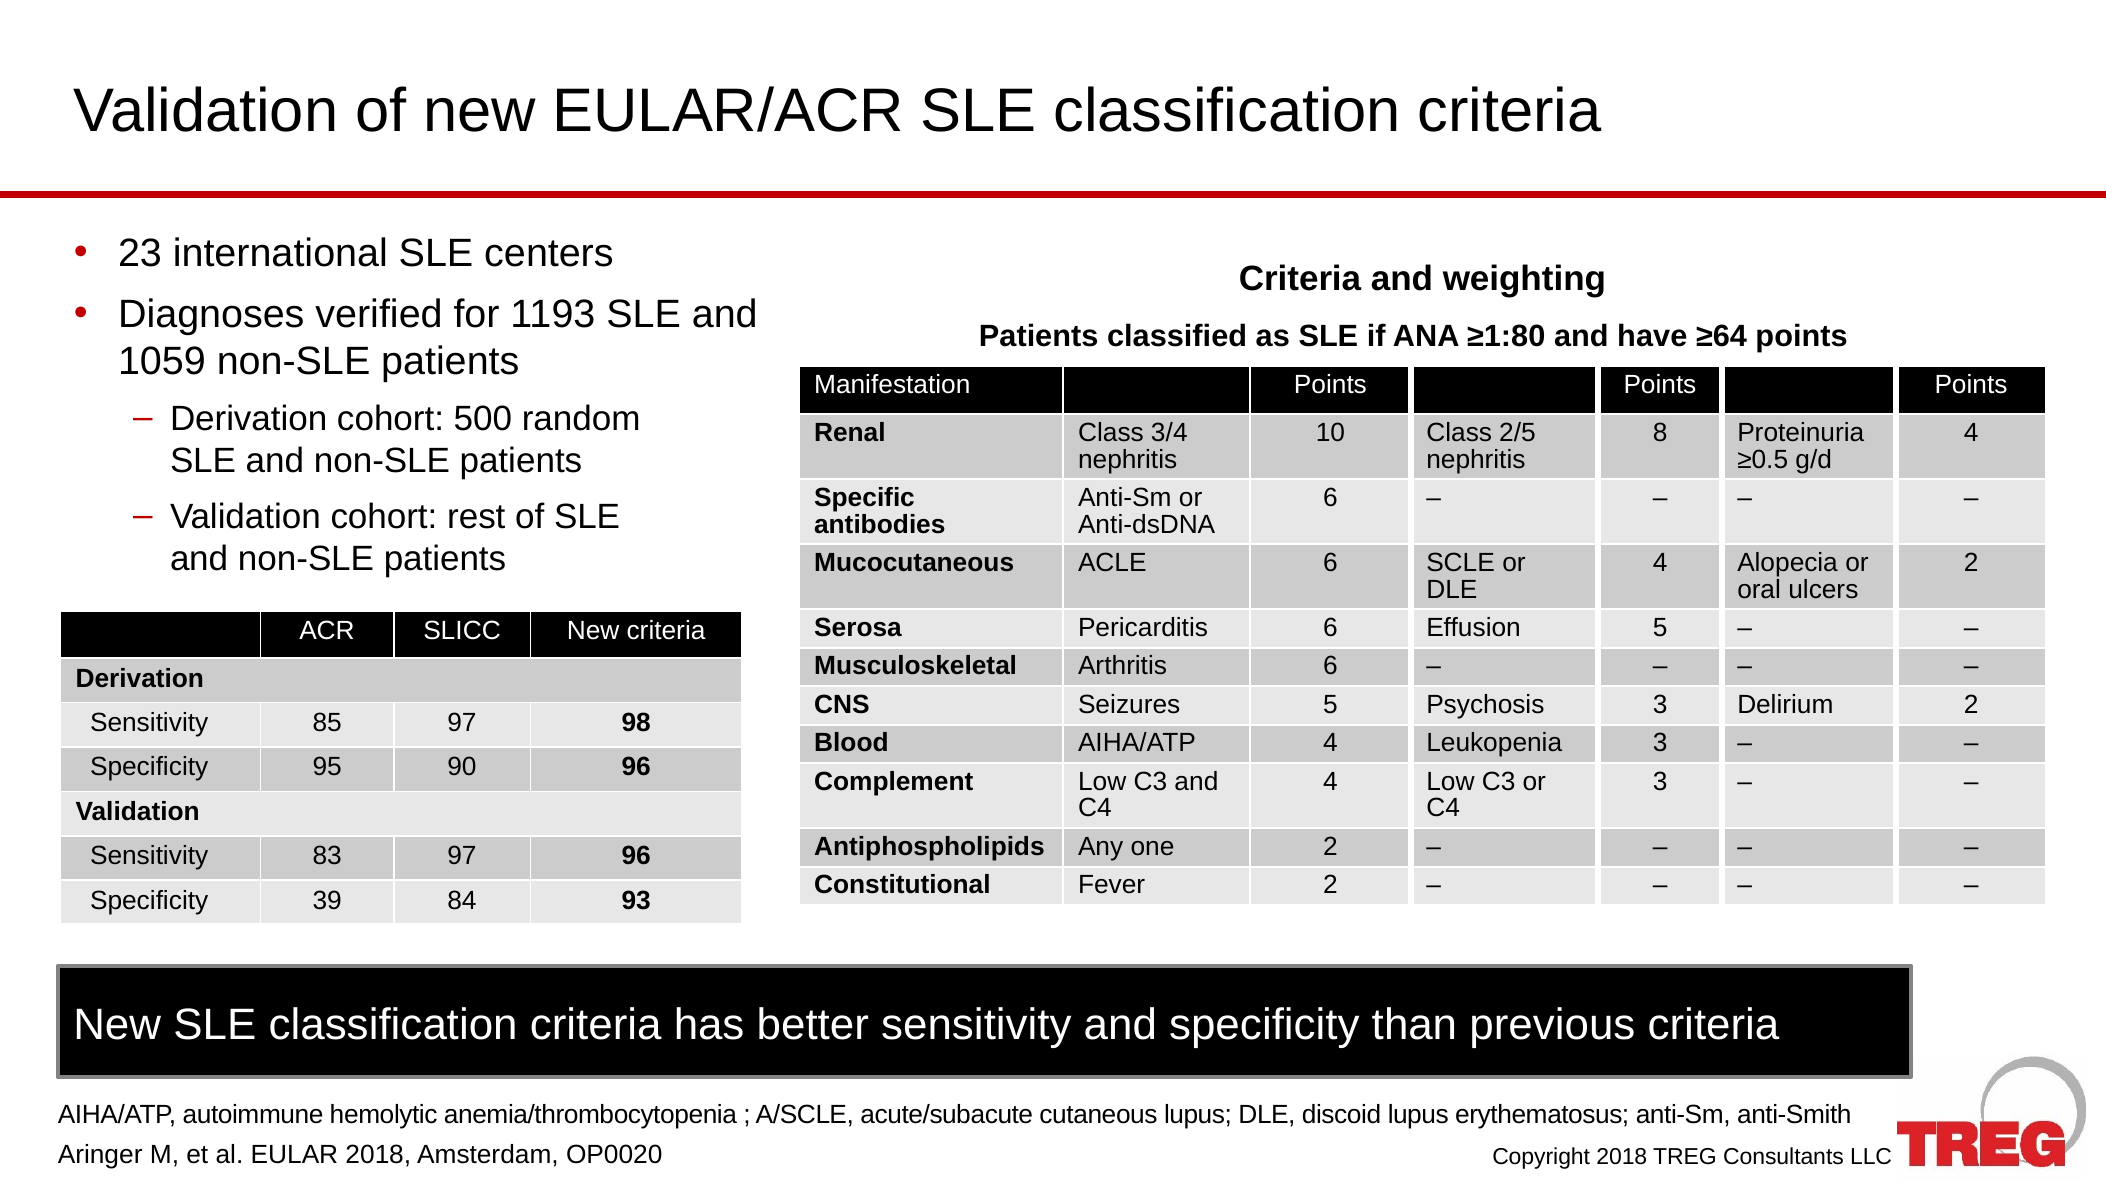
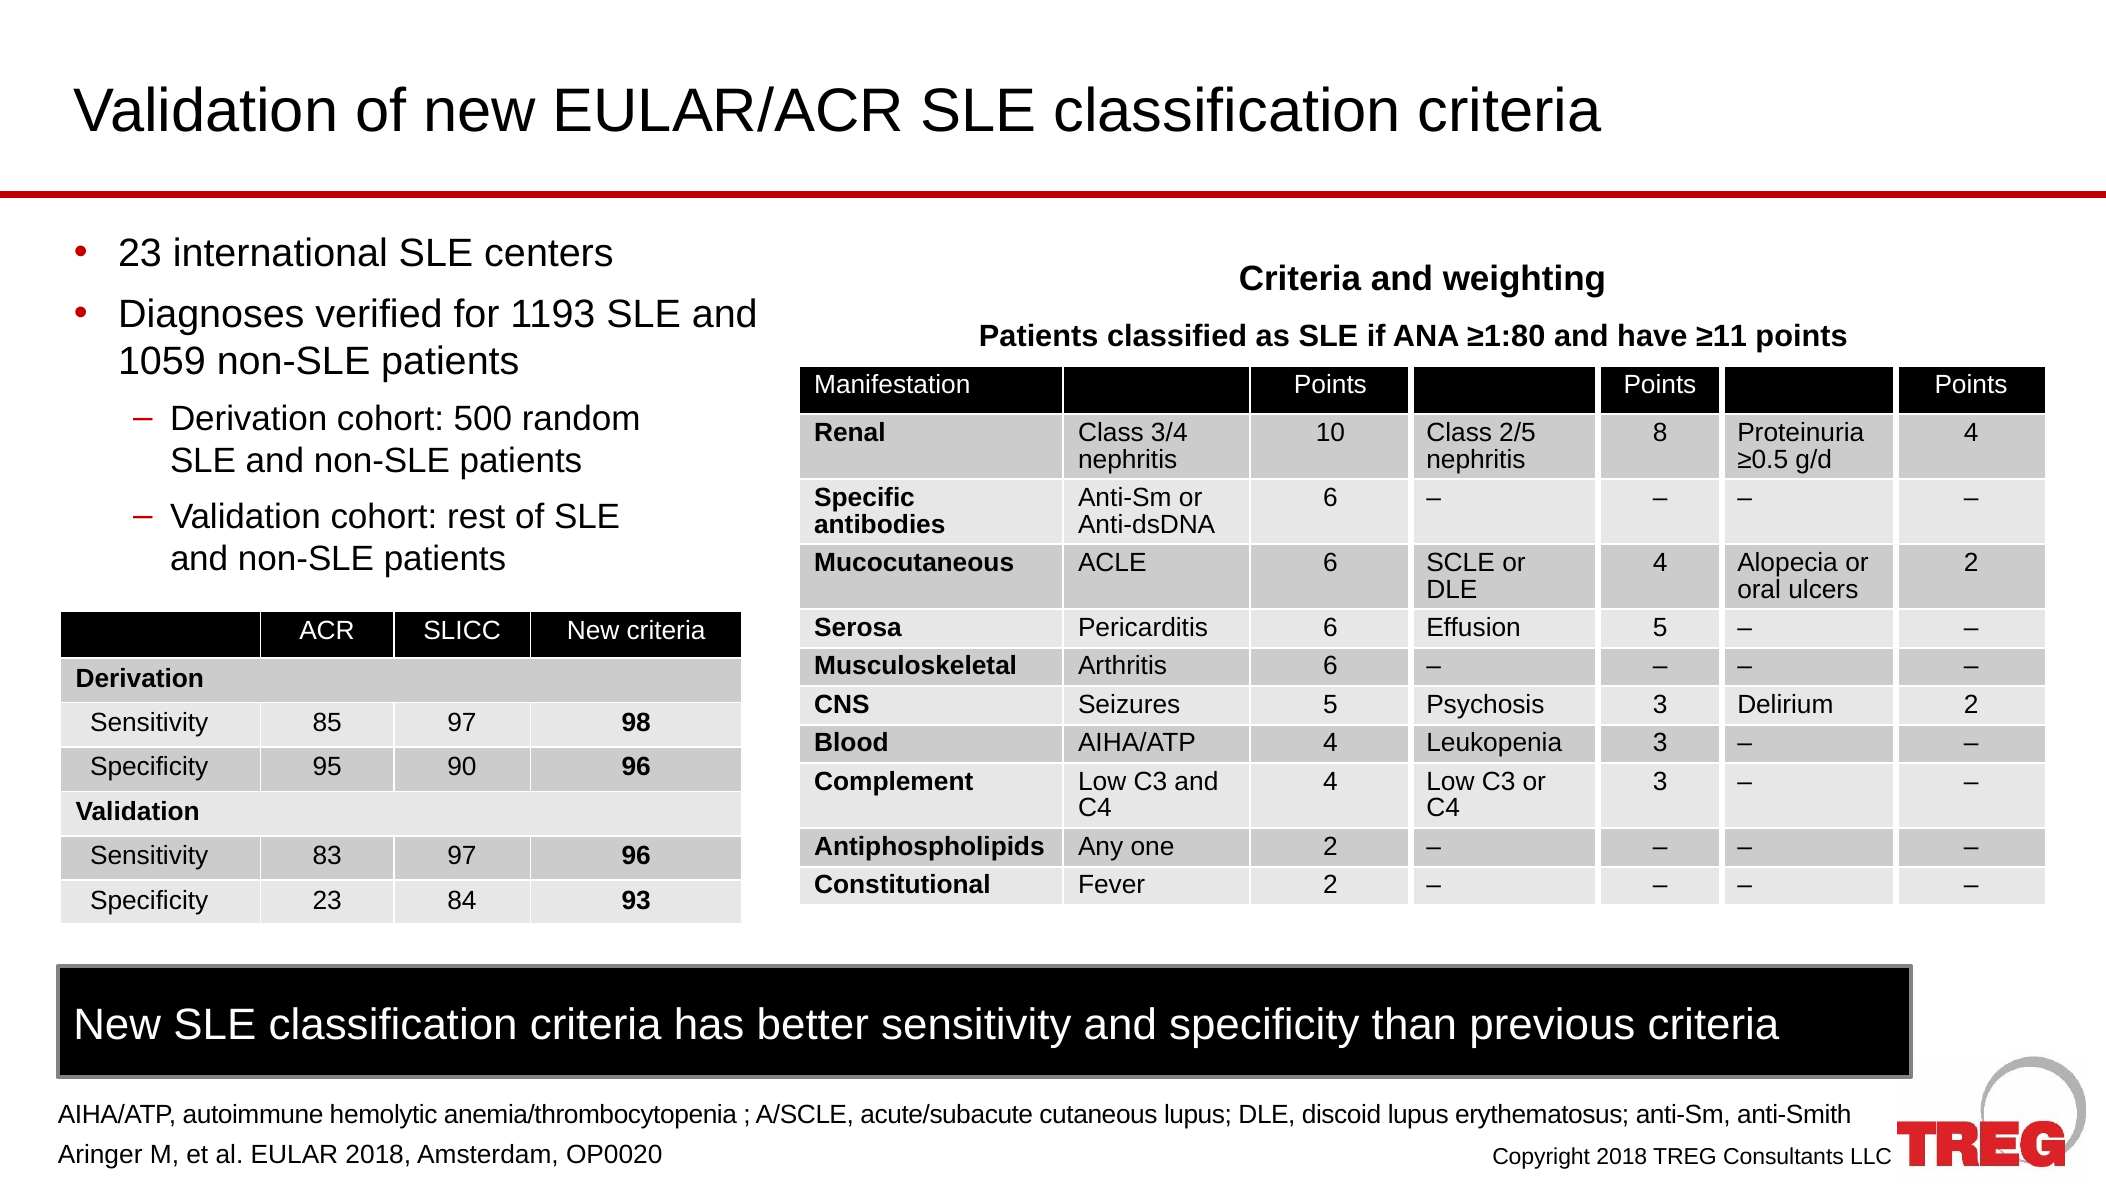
≥64: ≥64 -> ≥11
Specificity 39: 39 -> 23
